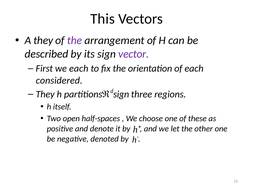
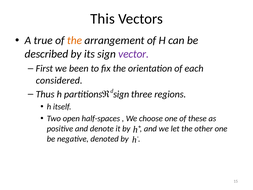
A they: they -> true
the at (75, 40) colour: purple -> orange
we each: each -> been
They at (45, 94): They -> Thus
